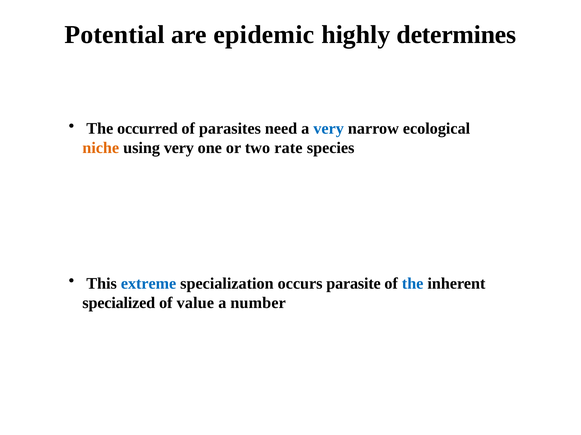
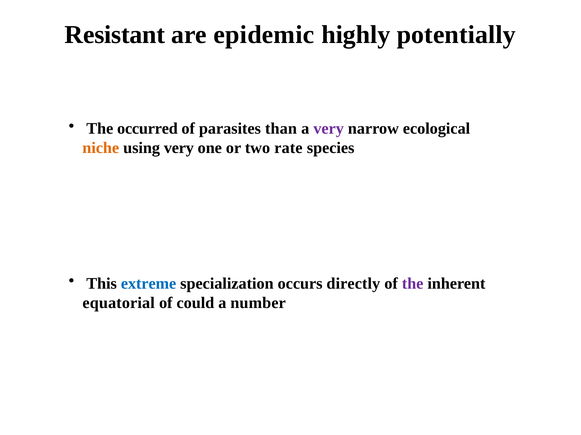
Potential: Potential -> Resistant
determines: determines -> potentially
need: need -> than
very at (329, 129) colour: blue -> purple
parasite: parasite -> directly
the at (413, 284) colour: blue -> purple
specialized: specialized -> equatorial
value: value -> could
